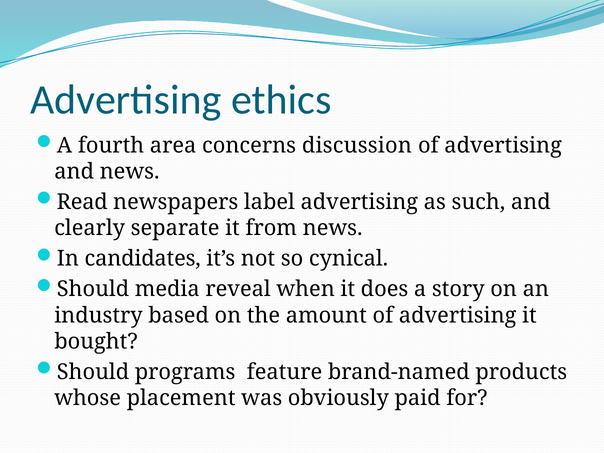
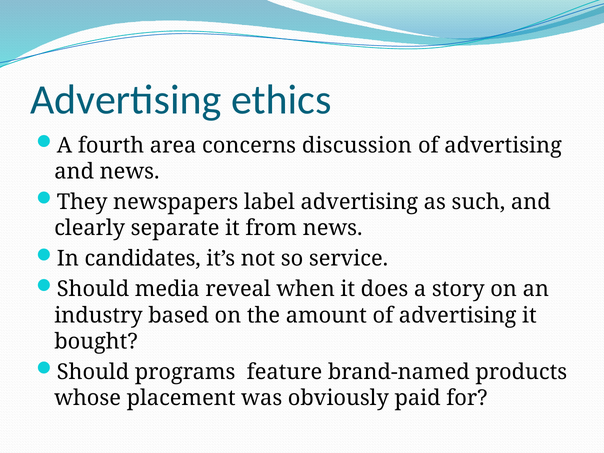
Read: Read -> They
cynical: cynical -> service
